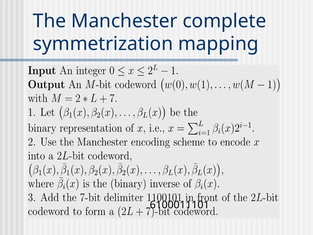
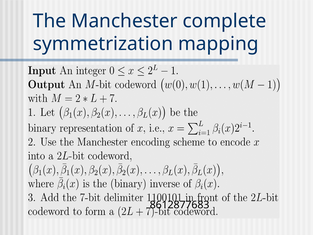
6100011101: 6100011101 -> 8612877683
